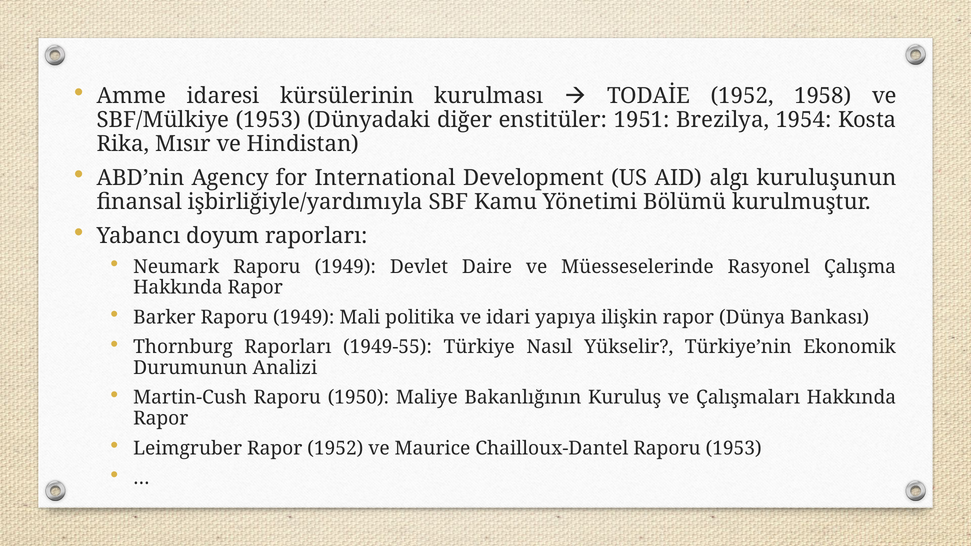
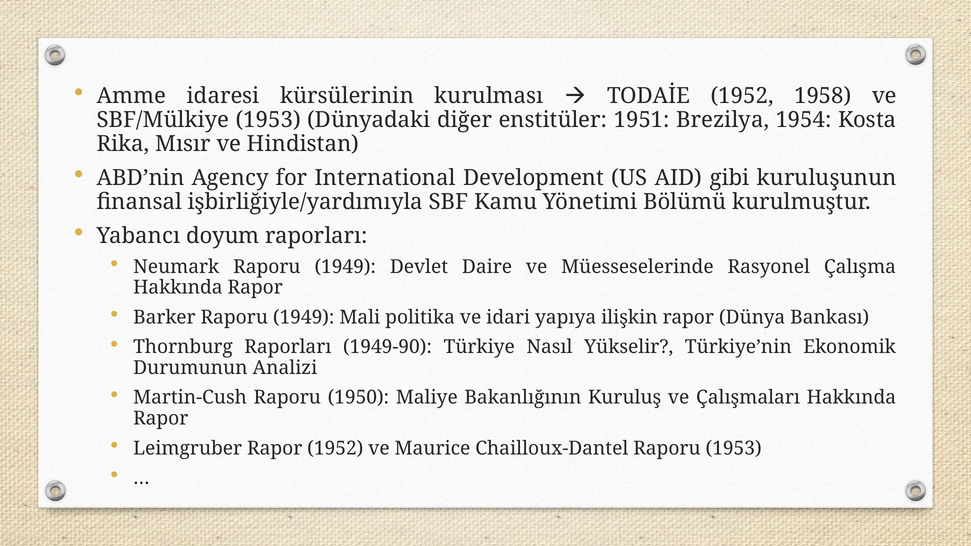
algı: algı -> gibi
1949-55: 1949-55 -> 1949-90
